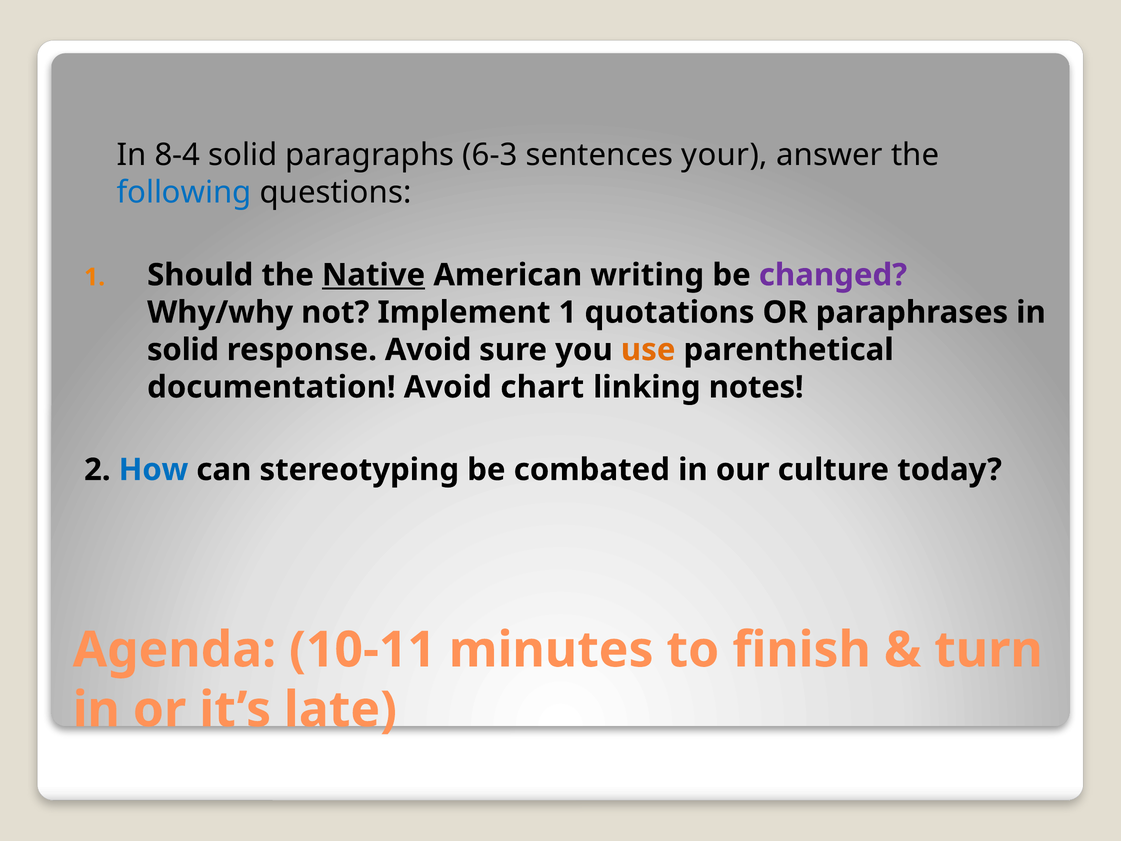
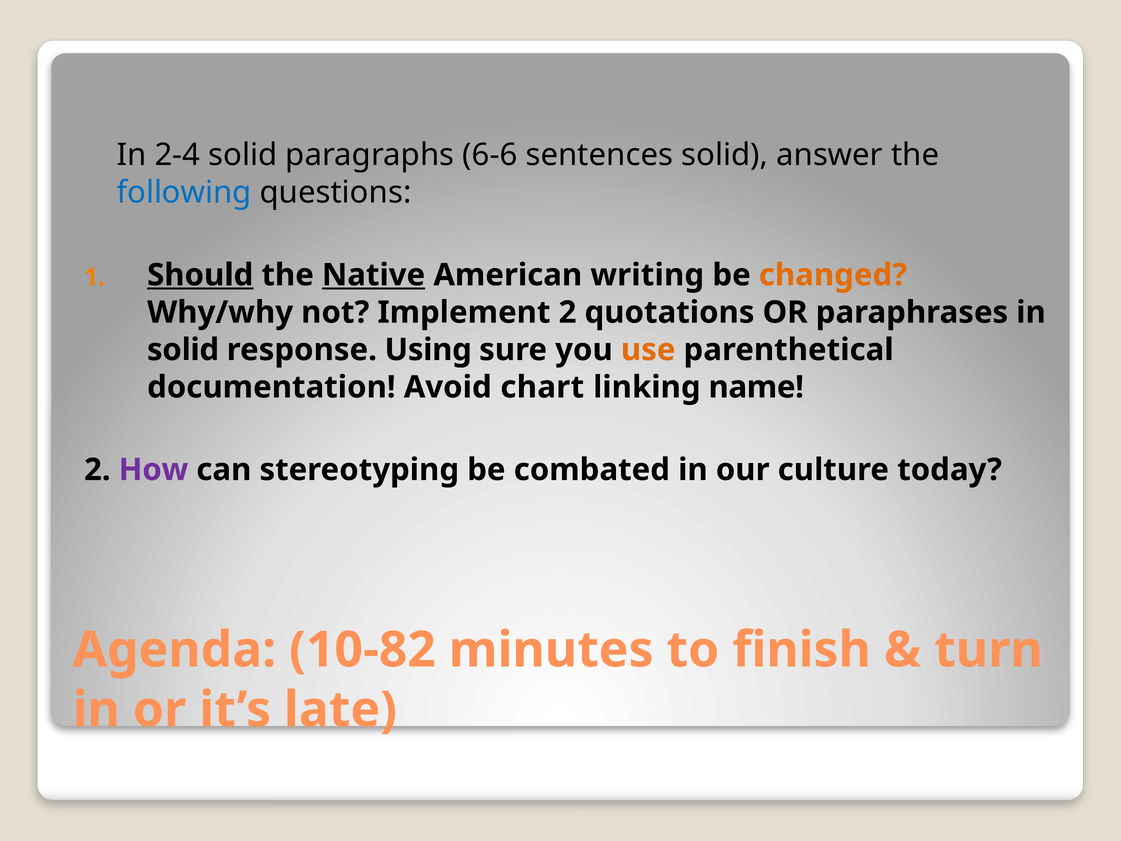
8-4: 8-4 -> 2-4
6-3: 6-3 -> 6-6
sentences your: your -> solid
Should underline: none -> present
changed colour: purple -> orange
Implement 1: 1 -> 2
response Avoid: Avoid -> Using
notes: notes -> name
How colour: blue -> purple
10-11: 10-11 -> 10-82
